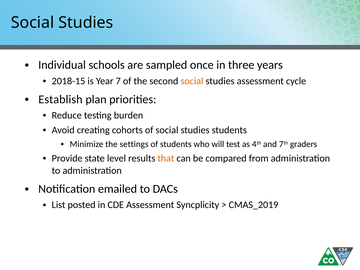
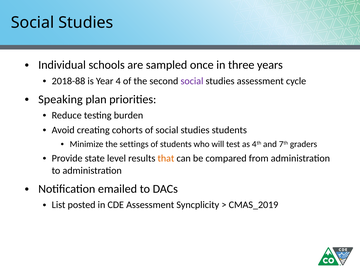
2018-15: 2018-15 -> 2018-88
7: 7 -> 4
social at (192, 81) colour: orange -> purple
Establish: Establish -> Speaking
